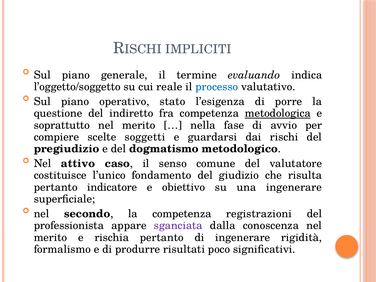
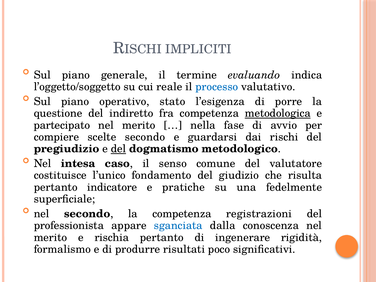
soprattutto: soprattutto -> partecipato
scelte soggetti: soggetti -> secondo
del at (118, 149) underline: none -> present
attivo: attivo -> intesa
obiettivo: obiettivo -> pratiche
una ingenerare: ingenerare -> fedelmente
sganciata colour: purple -> blue
